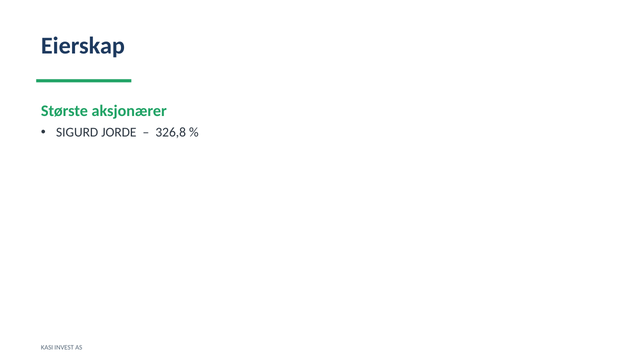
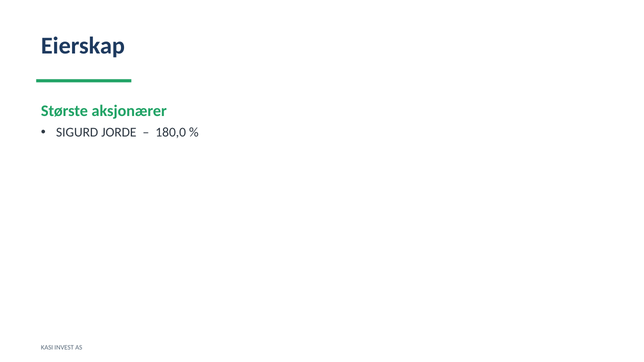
326,8: 326,8 -> 180,0
